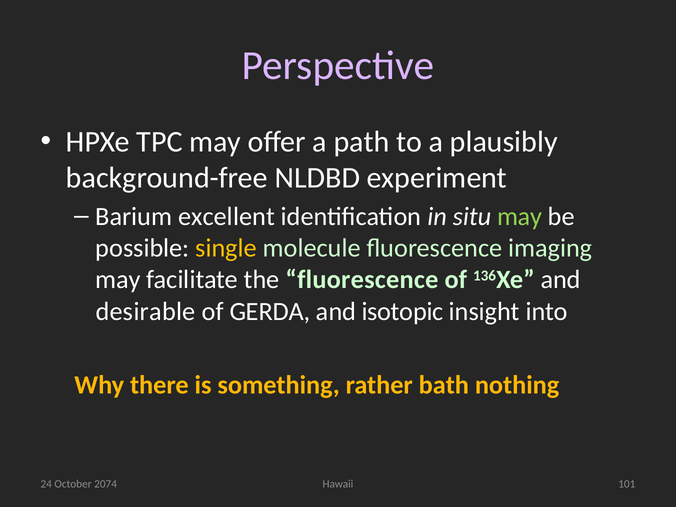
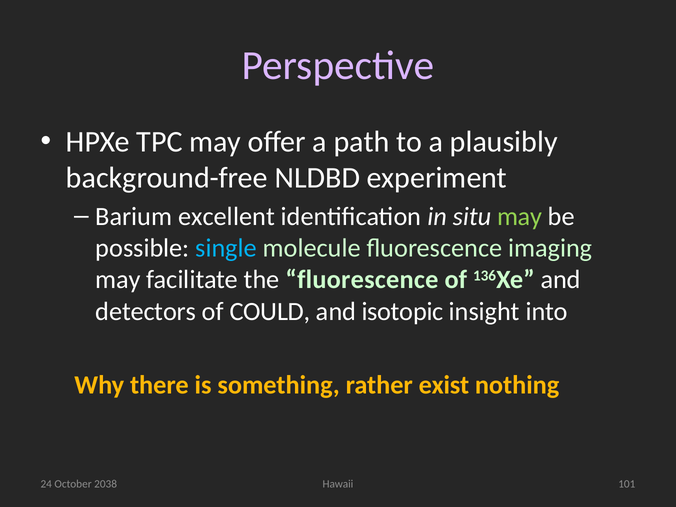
single colour: yellow -> light blue
desirable: desirable -> detectors
GERDA: GERDA -> COULD
bath: bath -> exist
2074: 2074 -> 2038
